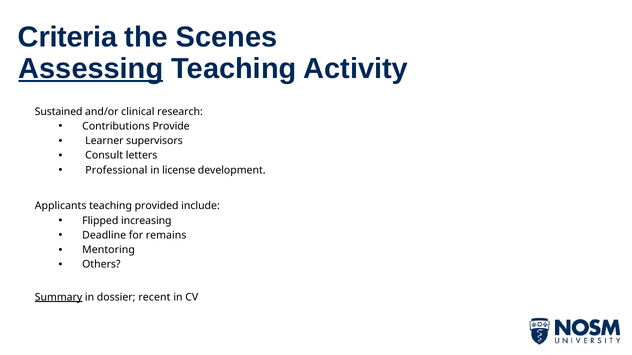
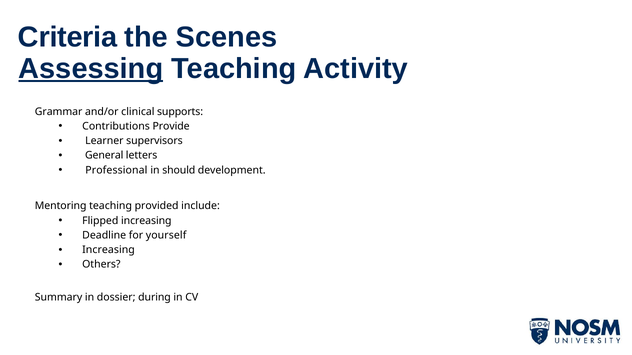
Sustained: Sustained -> Grammar
research: research -> supports
Consult: Consult -> General
license: license -> should
Applicants: Applicants -> Mentoring
remains: remains -> yourself
Mentoring at (109, 250): Mentoring -> Increasing
Summary underline: present -> none
recent: recent -> during
